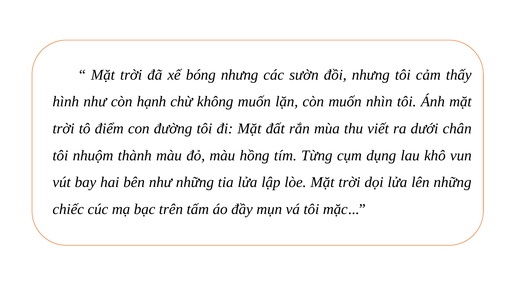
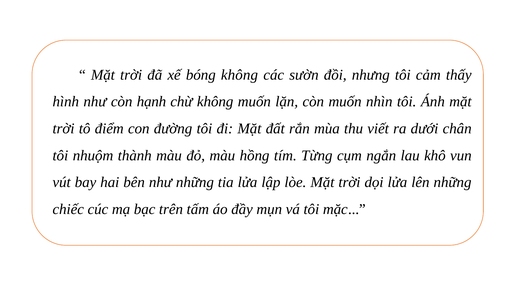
bóng nhưng: nhưng -> không
dụng: dụng -> ngắn
